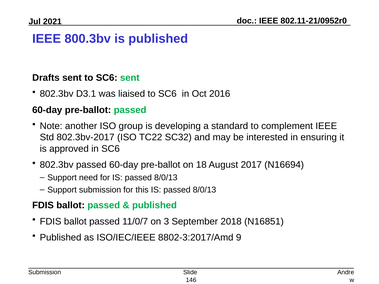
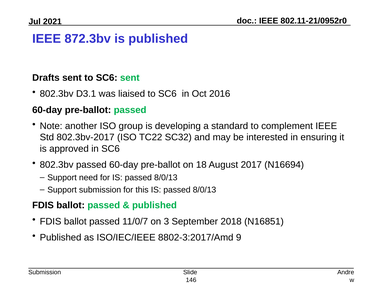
800.3bv: 800.3bv -> 872.3bv
